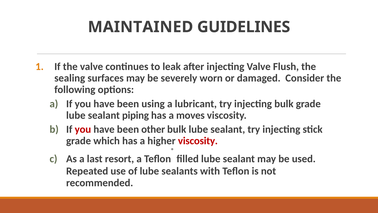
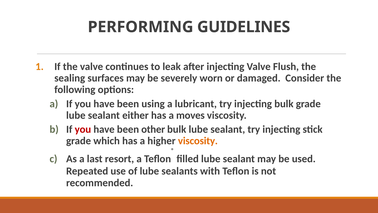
MAINTAINED: MAINTAINED -> PERFORMING
piping: piping -> either
viscosity at (198, 141) colour: red -> orange
